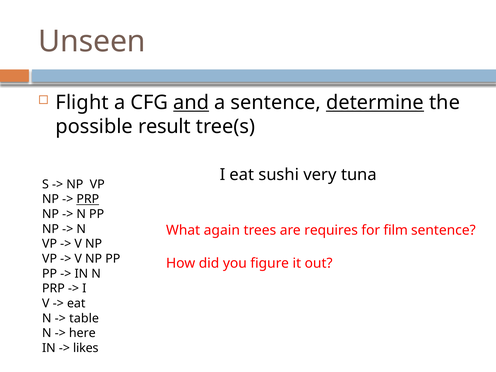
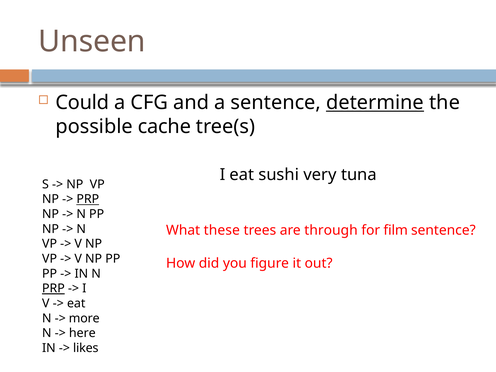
Flight: Flight -> Could
and underline: present -> none
result: result -> cache
again: again -> these
requires: requires -> through
PRP at (53, 288) underline: none -> present
table: table -> more
